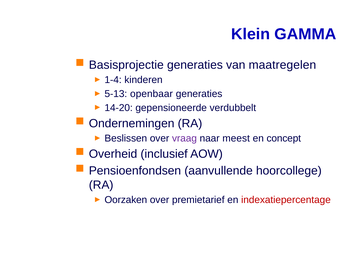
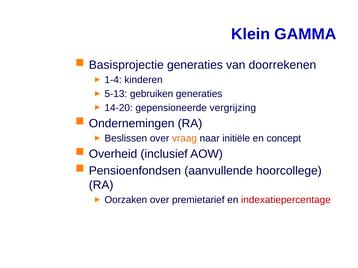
maatregelen: maatregelen -> doorrekenen
openbaar: openbaar -> gebruiken
verdubbelt: verdubbelt -> vergrijzing
vraag colour: purple -> orange
meest: meest -> initiële
